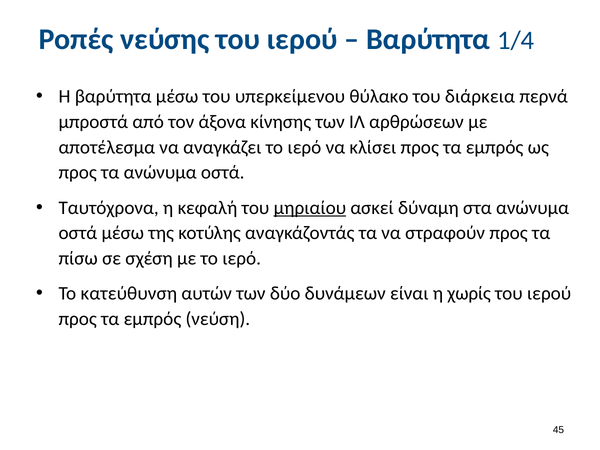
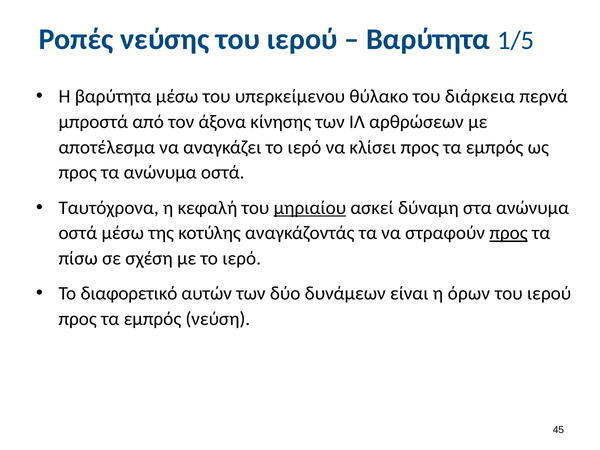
1/4: 1/4 -> 1/5
προς at (509, 233) underline: none -> present
κατεύθυνση: κατεύθυνση -> διαφορετικό
χωρίς: χωρίς -> όρων
